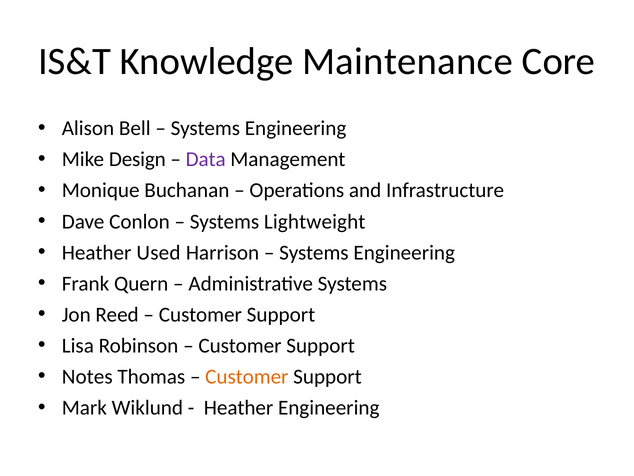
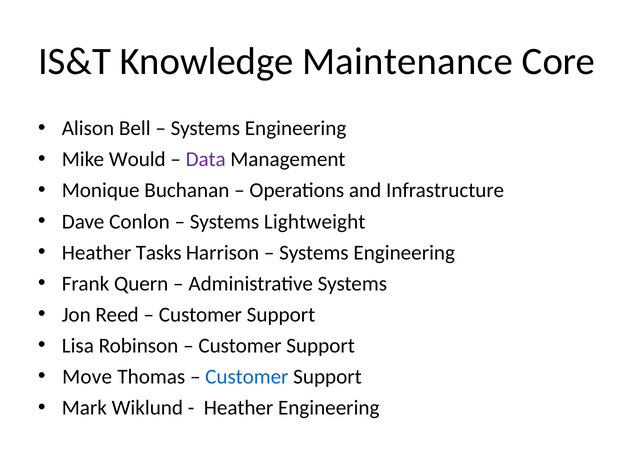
Design: Design -> Would
Used: Used -> Tasks
Notes: Notes -> Move
Customer at (247, 376) colour: orange -> blue
